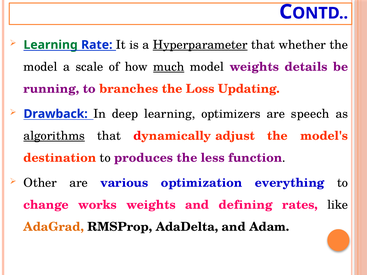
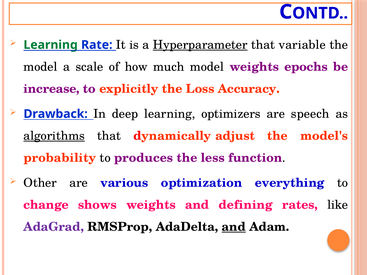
whether: whether -> variable
much underline: present -> none
details: details -> epochs
running: running -> increase
branches: branches -> explicitly
Updating: Updating -> Accuracy
destination: destination -> probability
works: works -> shows
AdaGrad colour: orange -> purple
and at (234, 227) underline: none -> present
